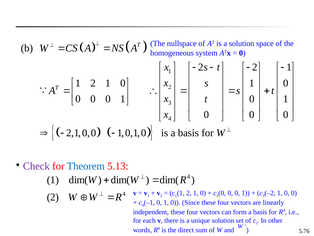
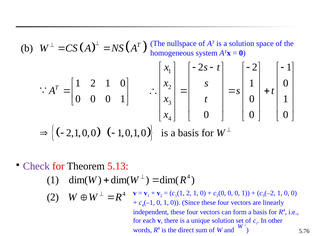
Theorem colour: blue -> black
